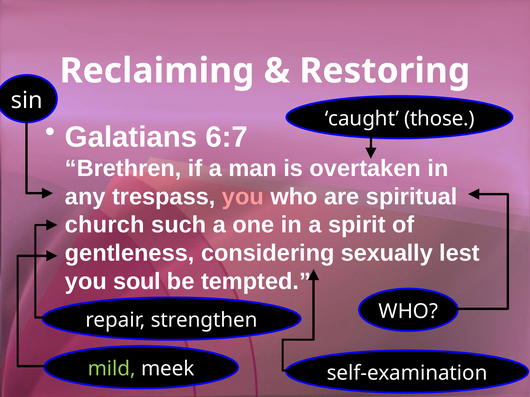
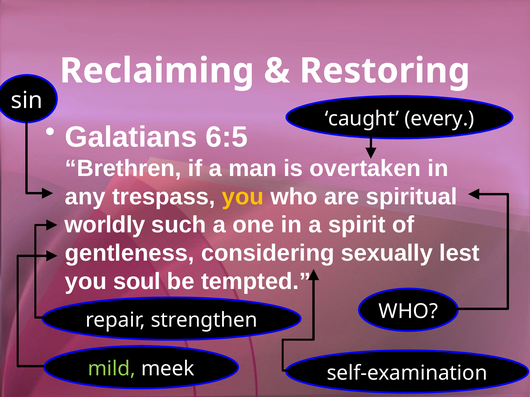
those: those -> every
6:7: 6:7 -> 6:5
you at (243, 197) colour: pink -> yellow
church: church -> worldly
